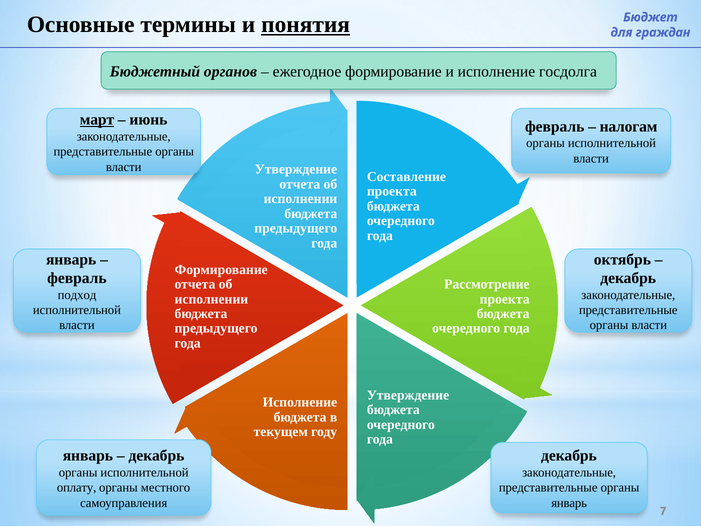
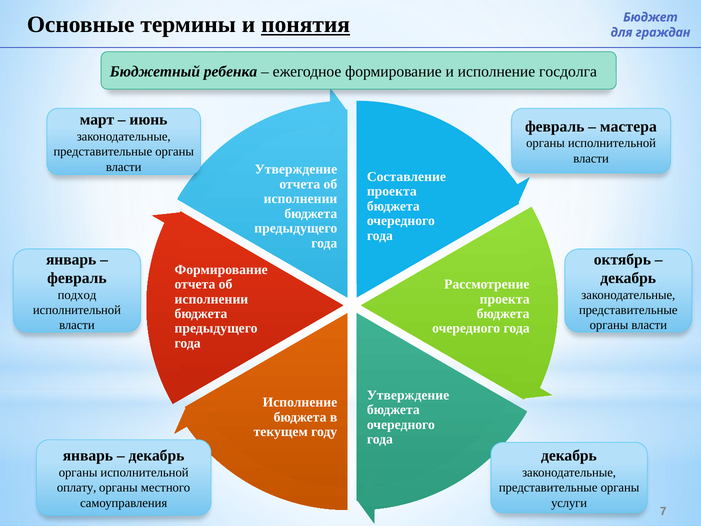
органов: органов -> ребенка
март underline: present -> none
налогам: налогам -> мастера
январь at (569, 503): январь -> услуги
